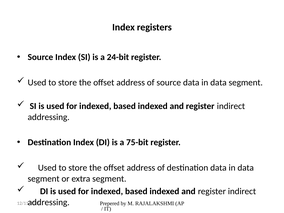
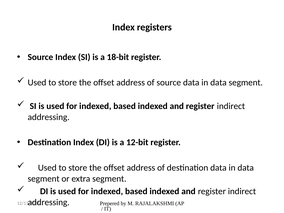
24-bit: 24-bit -> 18-bit
75-bit: 75-bit -> 12-bit
